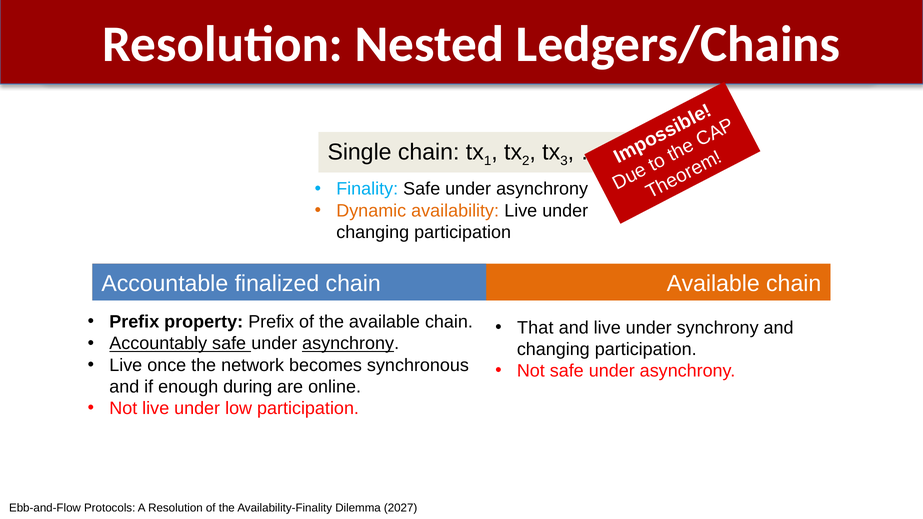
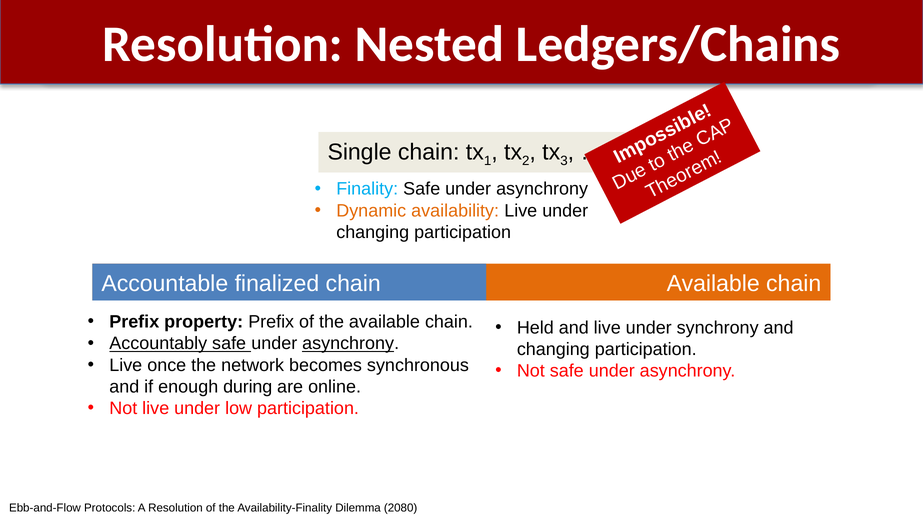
That: That -> Held
2027: 2027 -> 2080
